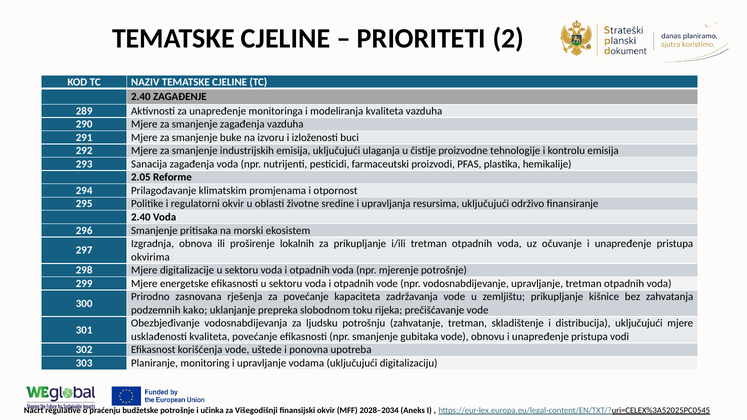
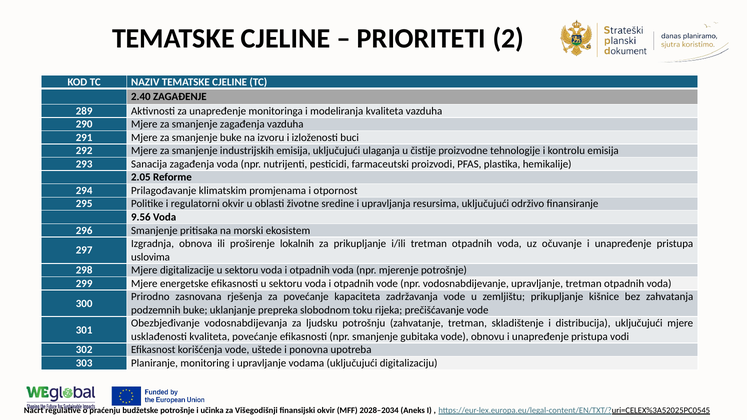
2.40 at (141, 217): 2.40 -> 9.56
okvirima: okvirima -> uslovima
podzemnih kako: kako -> buke
